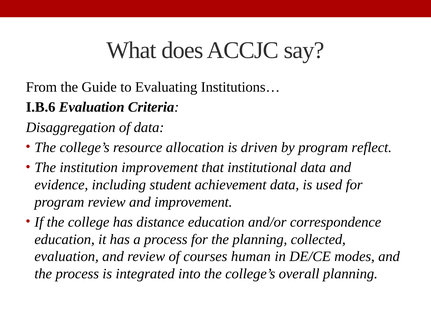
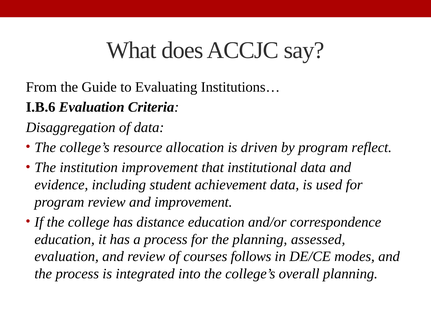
collected: collected -> assessed
human: human -> follows
